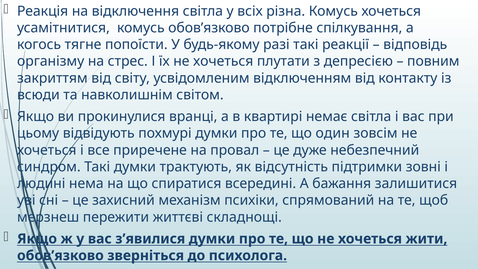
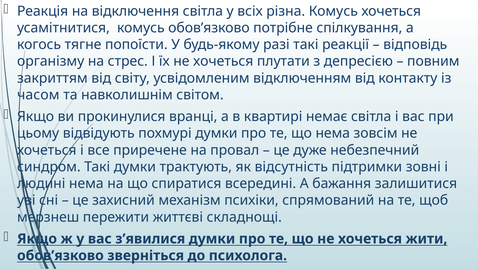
всюди: всюди -> часом
що один: один -> нема
